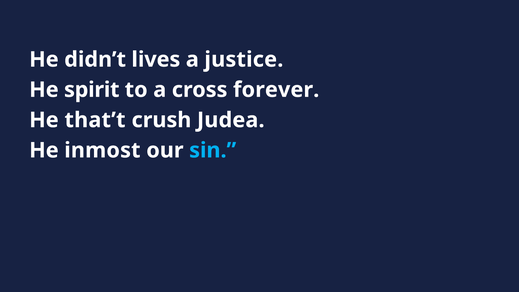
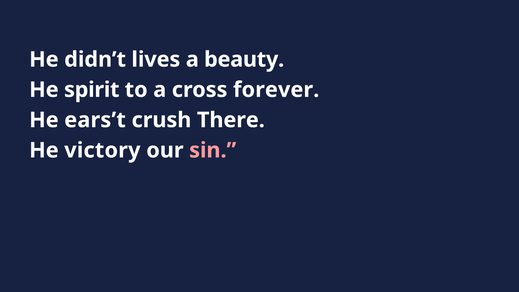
justice: justice -> beauty
that’t: that’t -> ears’t
Judea: Judea -> There
inmost: inmost -> victory
sin colour: light blue -> pink
